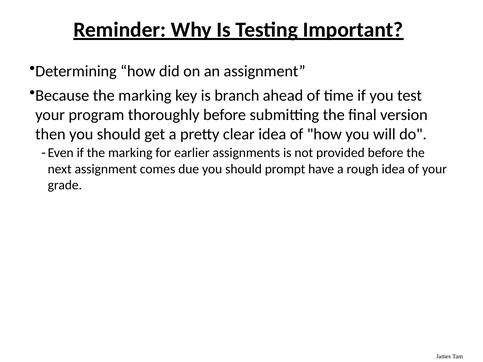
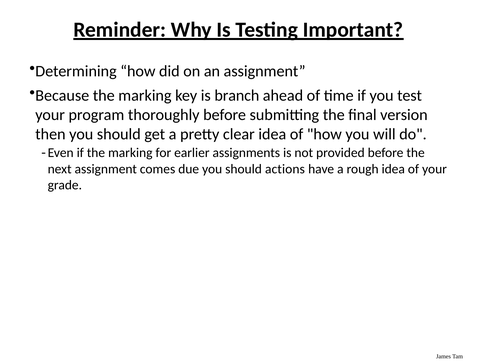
prompt: prompt -> actions
